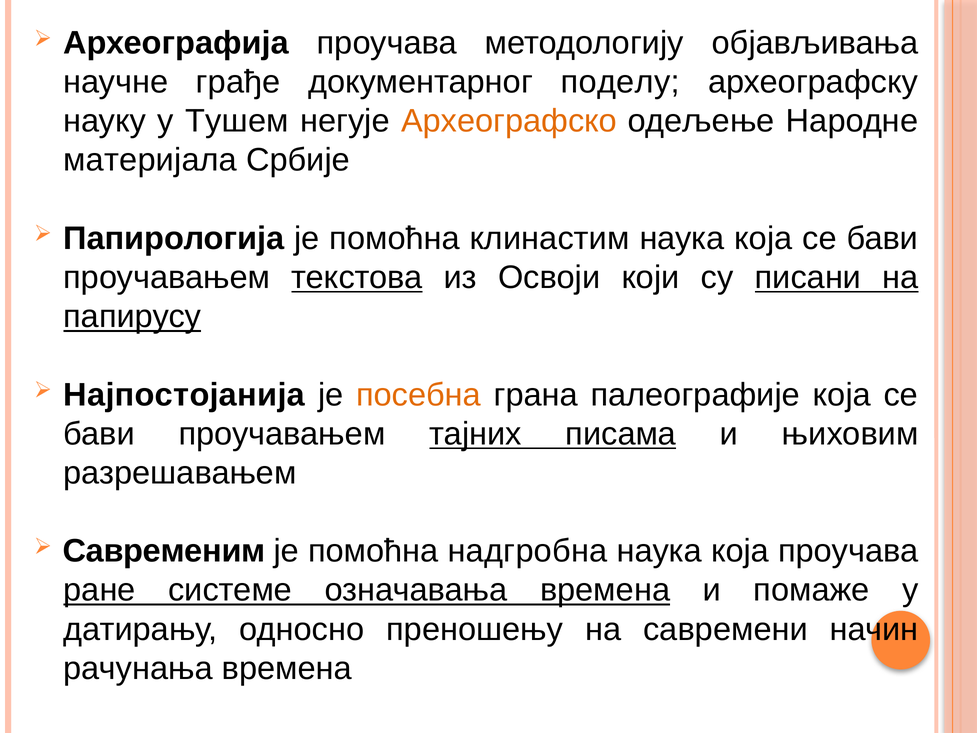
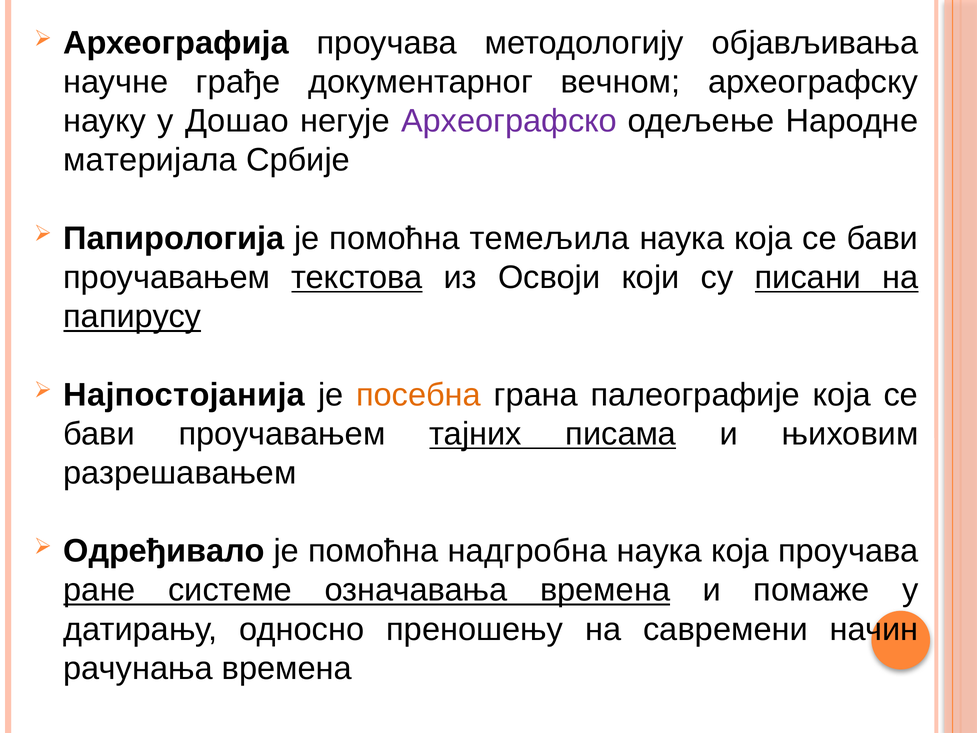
поделу: поделу -> вечном
Тушем: Тушем -> Дошао
Археографско colour: orange -> purple
клинастим: клинастим -> темељила
Савременим: Савременим -> Одређивало
